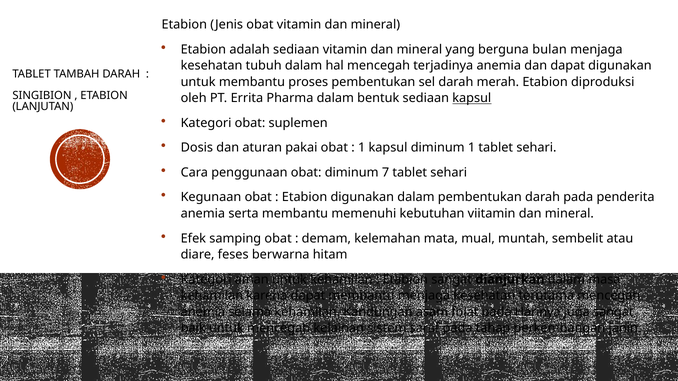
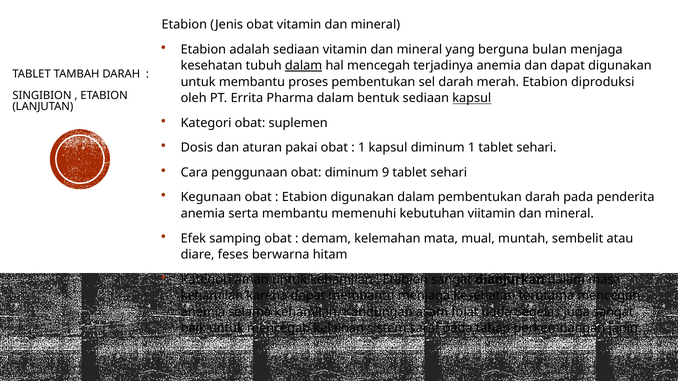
dalam at (304, 66) underline: none -> present
7: 7 -> 9
Harinya: Harinya -> Segelas
